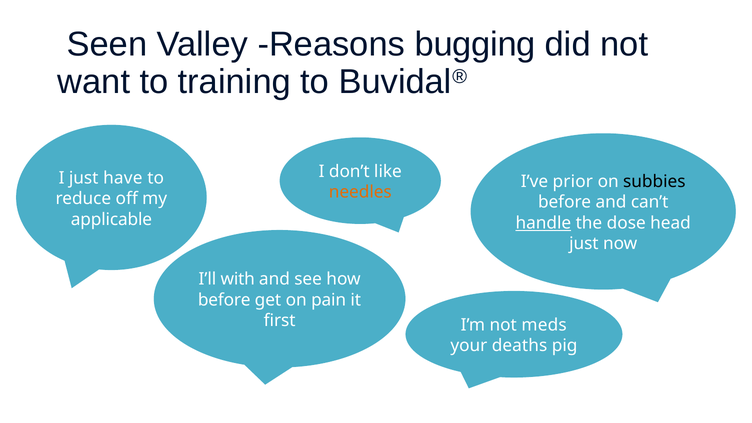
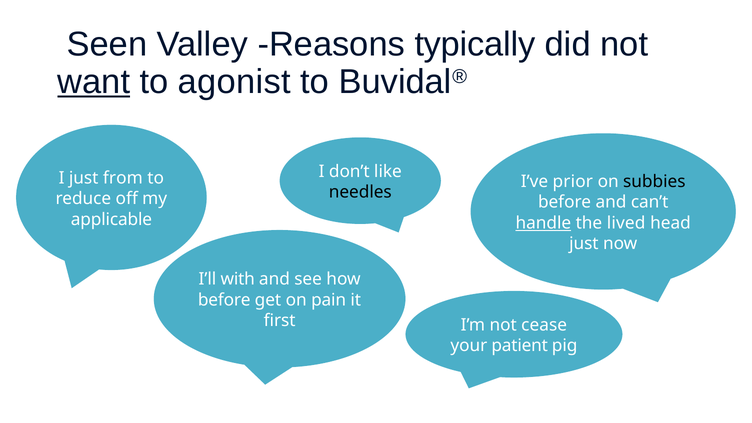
bugging: bugging -> typically
want underline: none -> present
training: training -> agonist
have: have -> from
needles colour: orange -> black
dose: dose -> lived
meds: meds -> cease
deaths: deaths -> patient
